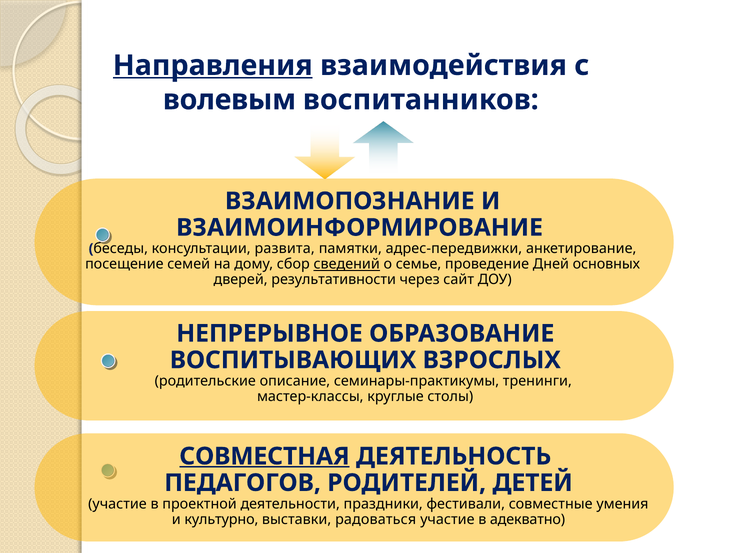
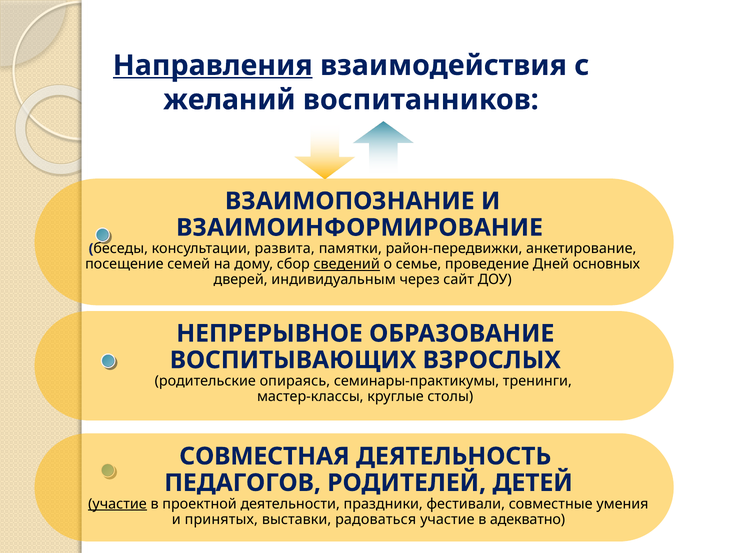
волевым: волевым -> желаний
адрес-передвижки: адрес-передвижки -> район-передвижки
результативности: результативности -> индивидуальным
описание: описание -> опираясь
СОВМЕСТНАЯ underline: present -> none
участие at (117, 504) underline: none -> present
культурно: культурно -> принятых
